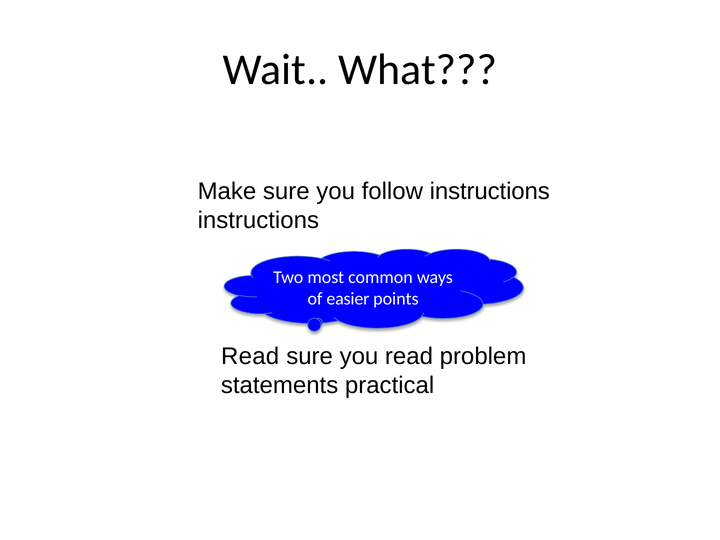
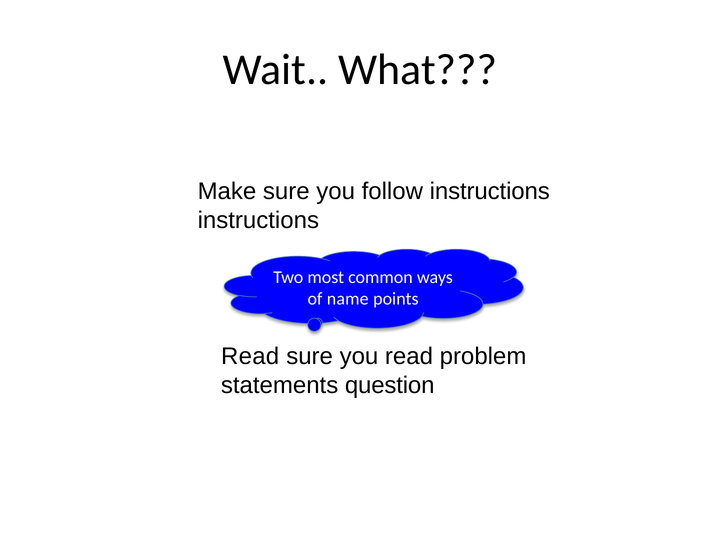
easier: easier -> name
practical: practical -> question
